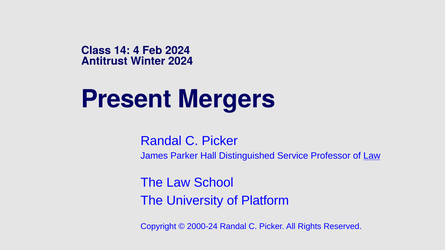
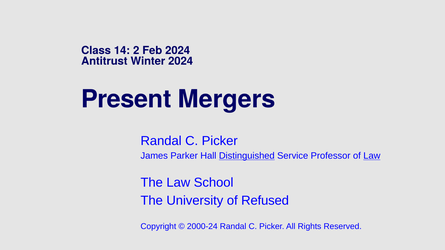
4: 4 -> 2
Distinguished underline: none -> present
Platform: Platform -> Refused
